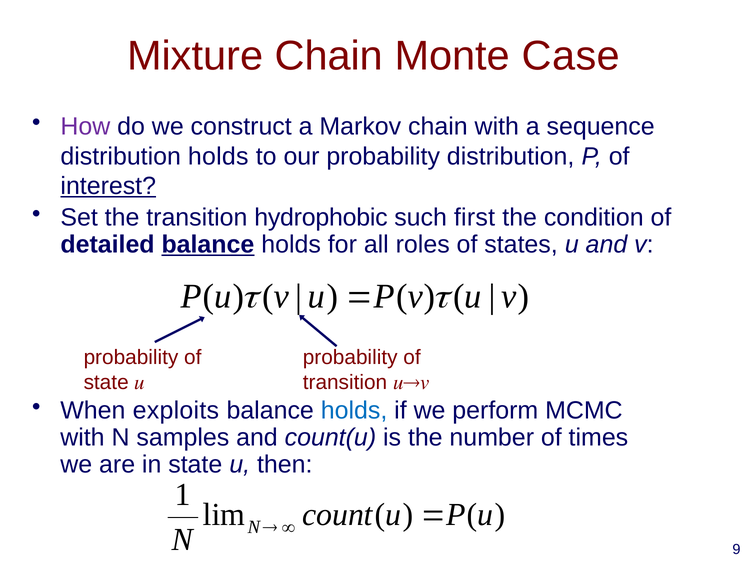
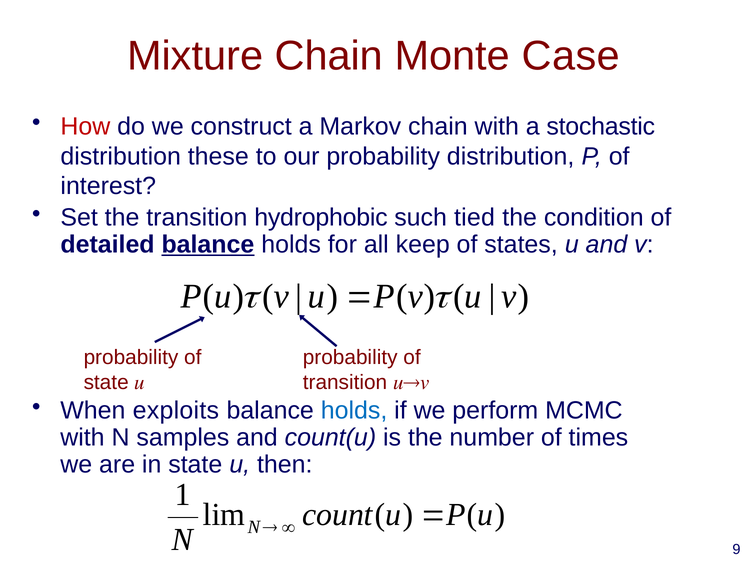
How colour: purple -> red
sequence: sequence -> stochastic
distribution holds: holds -> these
interest underline: present -> none
first: first -> tied
roles: roles -> keep
